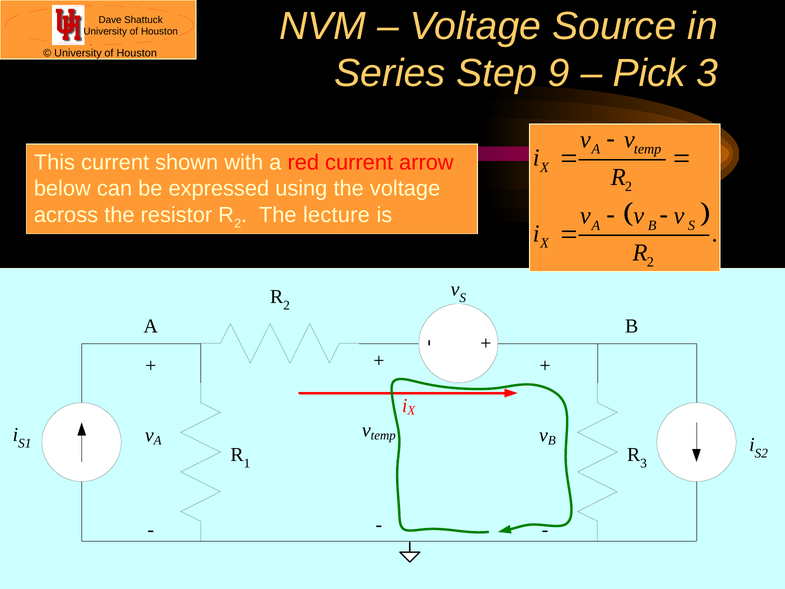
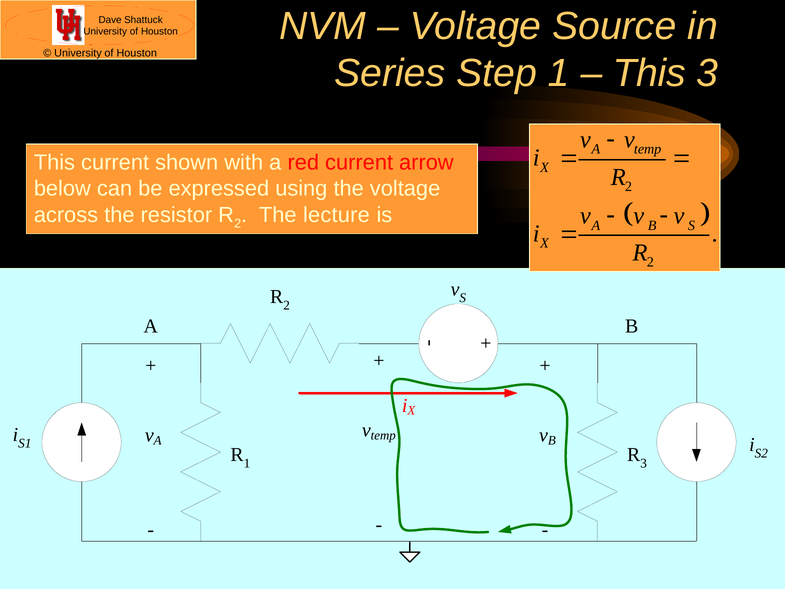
Step 9: 9 -> 1
Pick at (649, 73): Pick -> This
